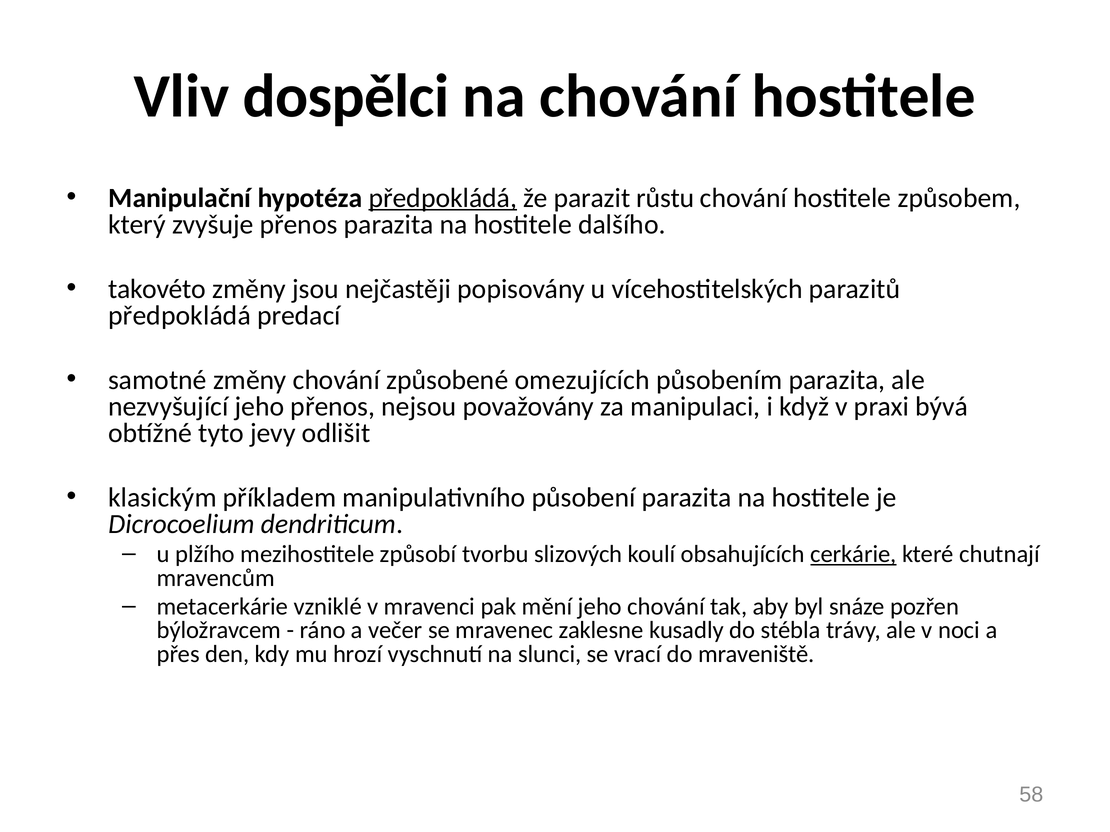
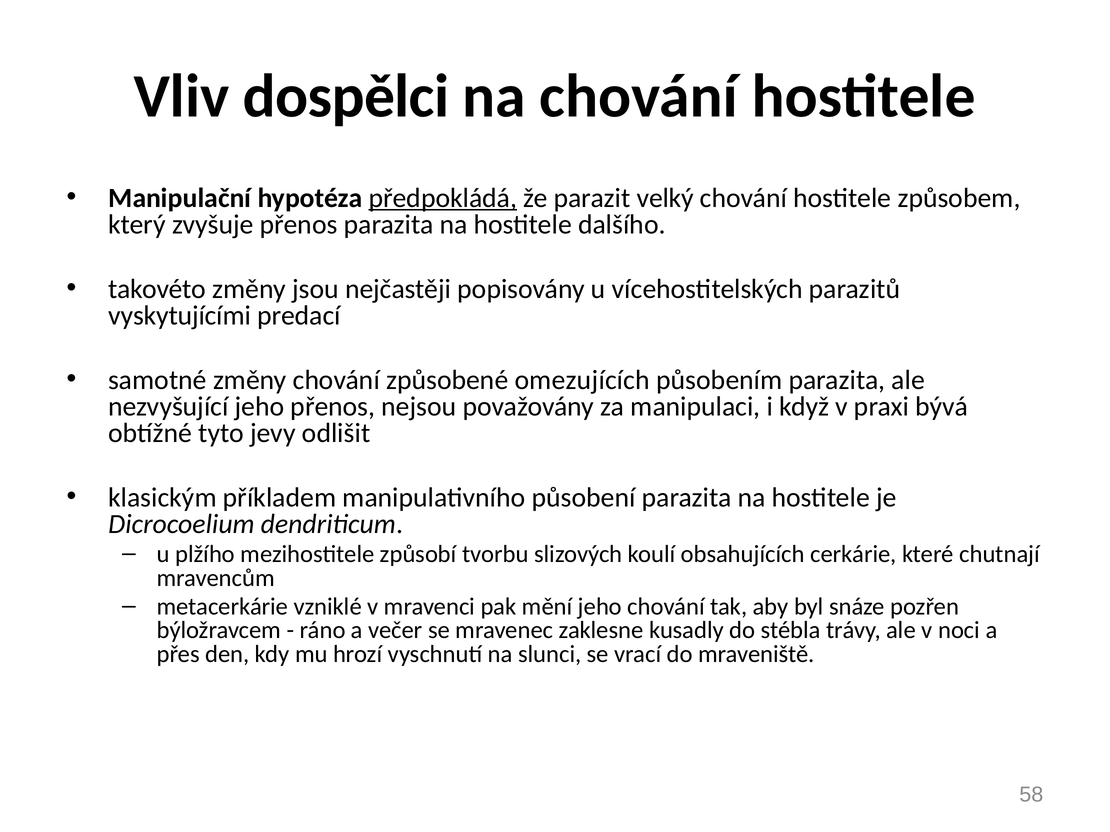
růstu: růstu -> velký
předpokládá at (180, 316): předpokládá -> vyskytujícími
cerkárie underline: present -> none
